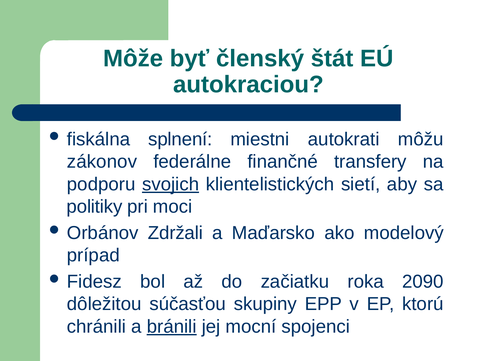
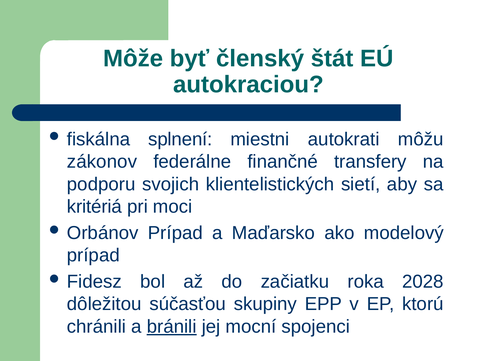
svojich underline: present -> none
politiky: politiky -> kritériá
Orbánov Zdržali: Zdržali -> Prípad
2090: 2090 -> 2028
